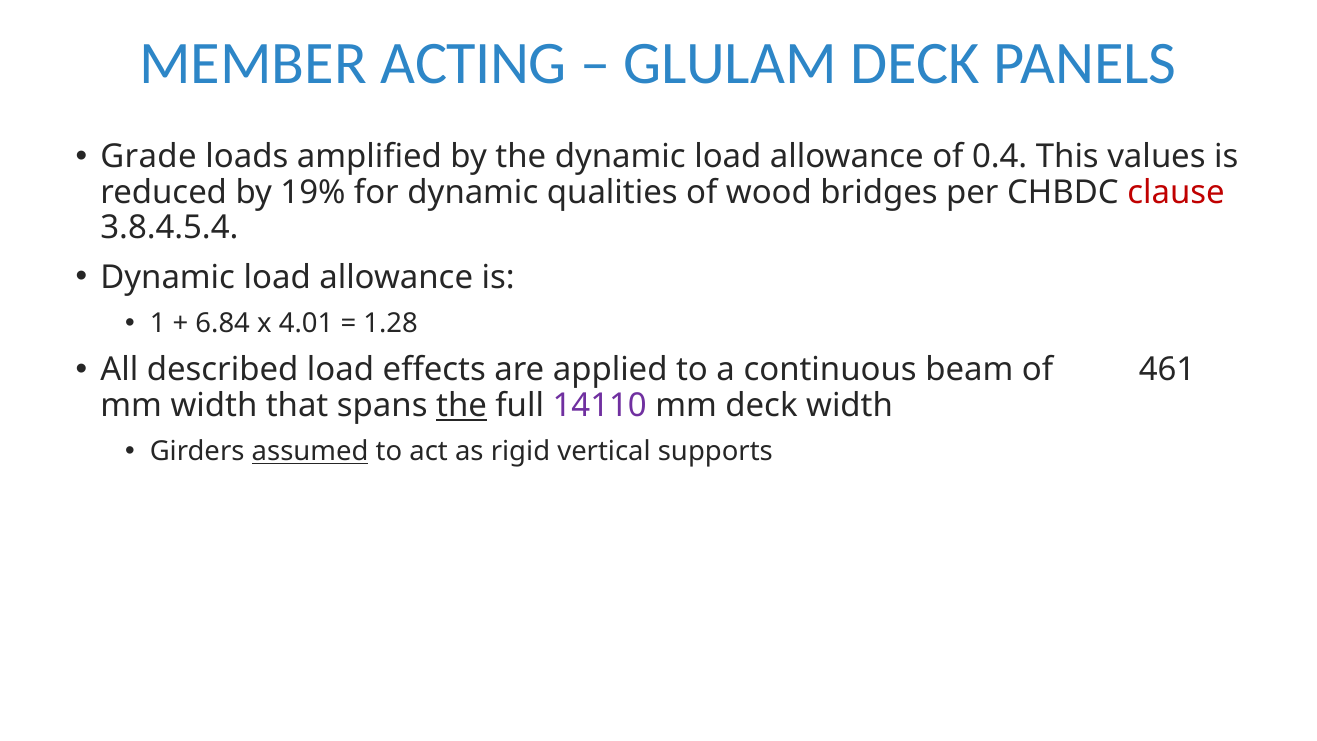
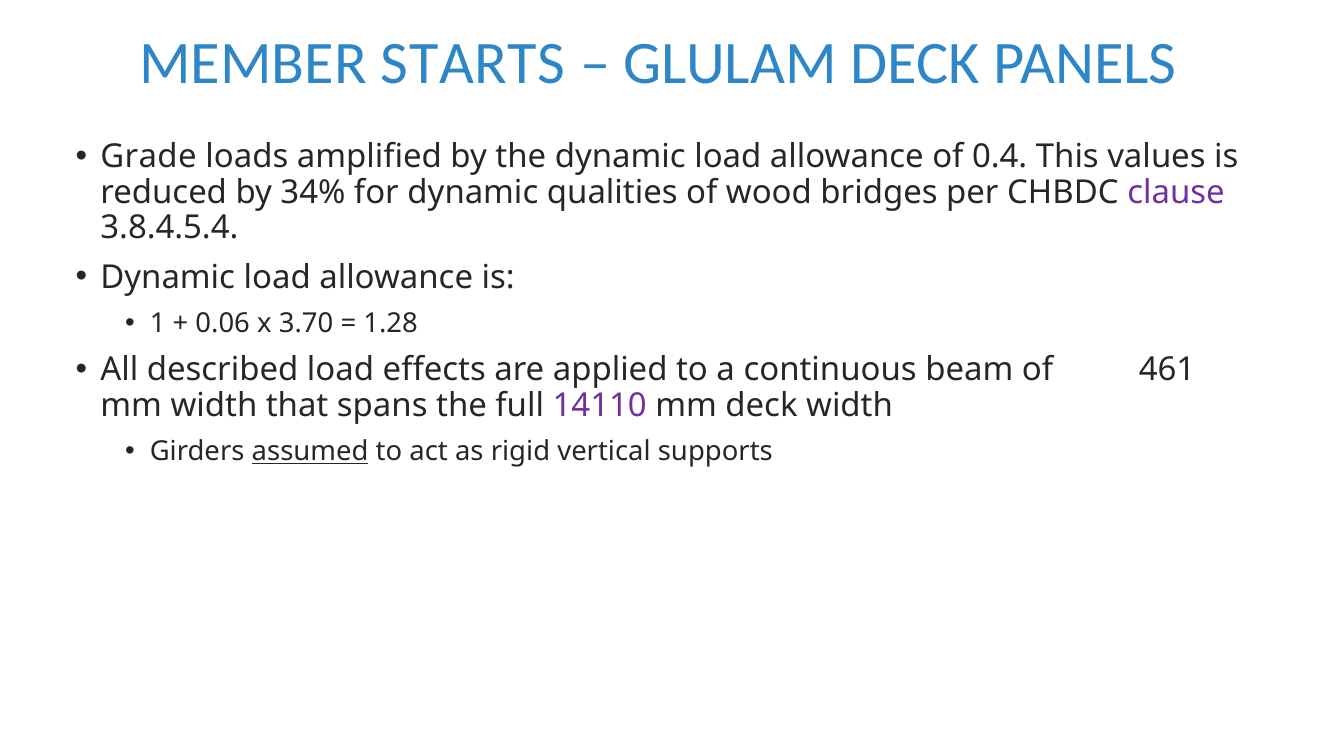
ACTING: ACTING -> STARTS
19%: 19% -> 34%
clause colour: red -> purple
6.84: 6.84 -> 0.06
4.01: 4.01 -> 3.70
the at (462, 405) underline: present -> none
